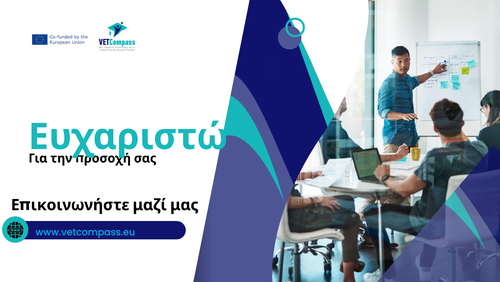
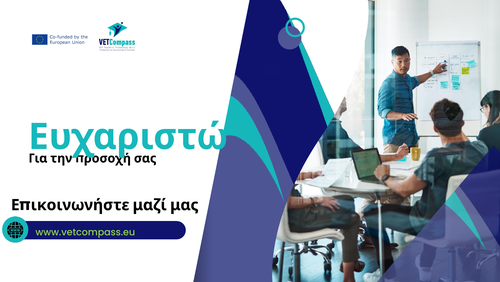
www.vetcompass.eu colour: light blue -> light green
